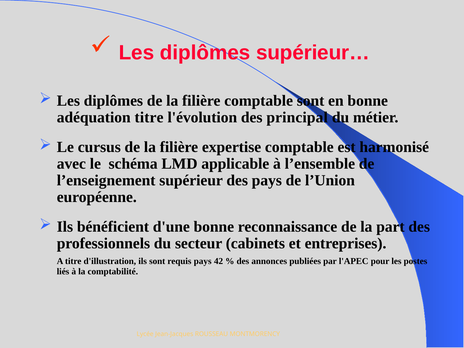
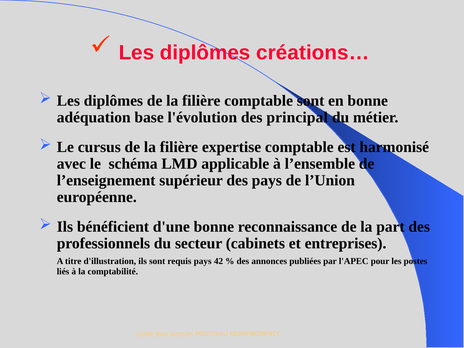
supérieur…: supérieur… -> créations…
adéquation titre: titre -> base
